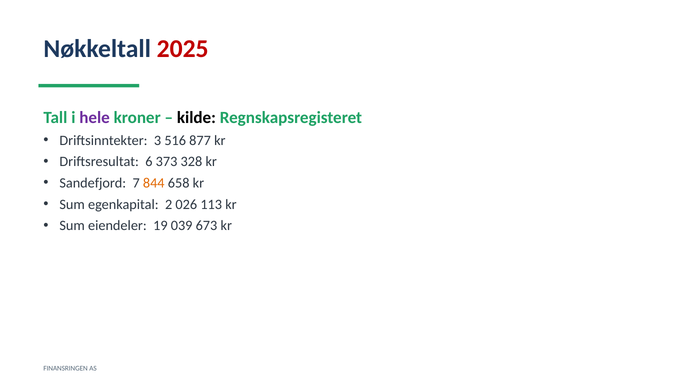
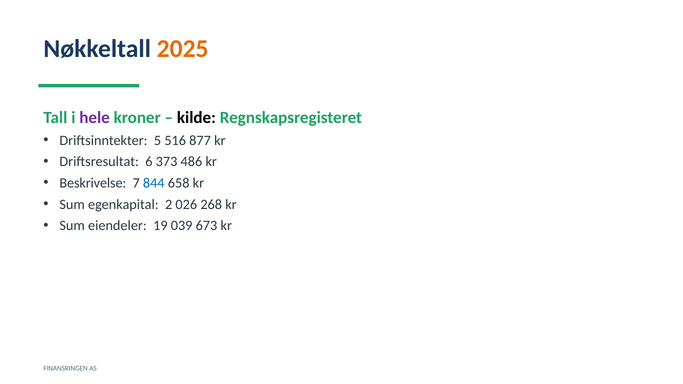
2025 colour: red -> orange
3: 3 -> 5
328: 328 -> 486
Sandefjord: Sandefjord -> Beskrivelse
844 colour: orange -> blue
113: 113 -> 268
